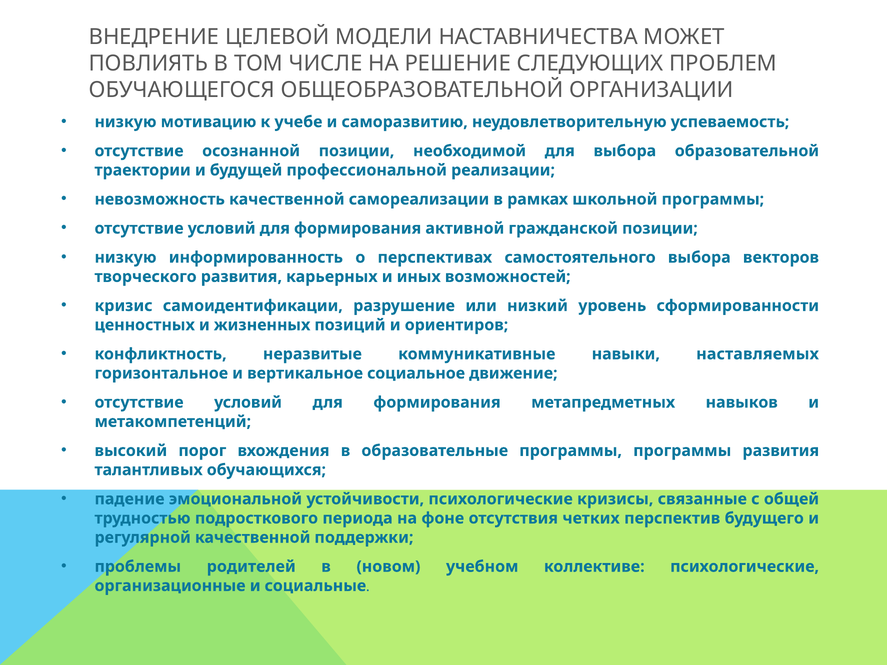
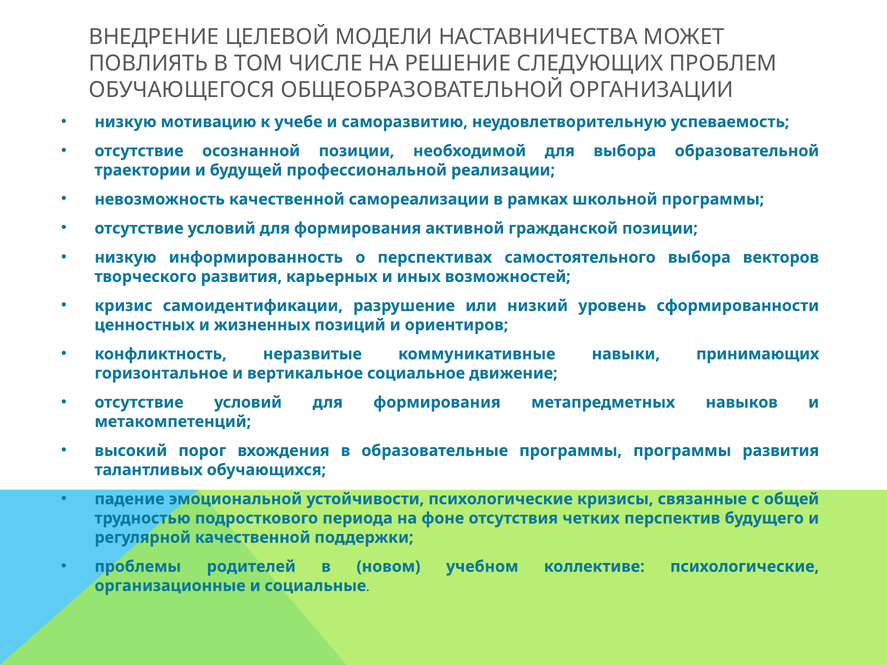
наставляемых: наставляемых -> принимающих
